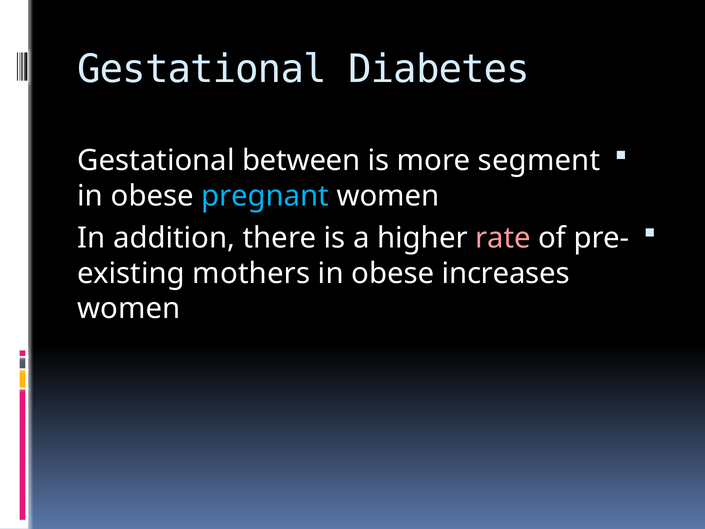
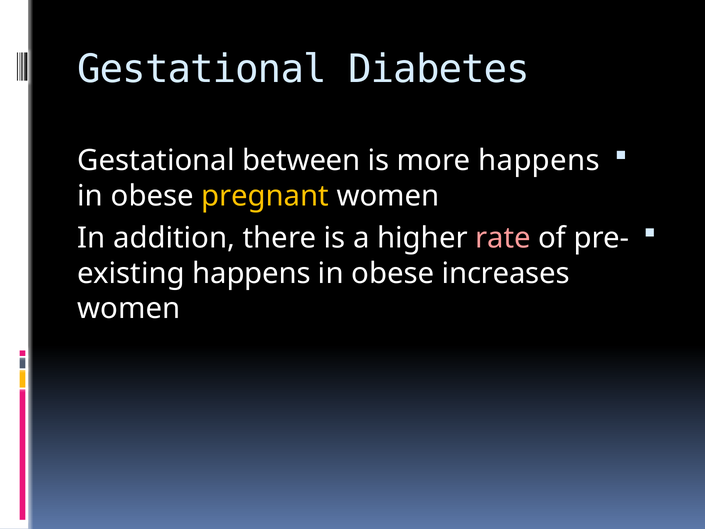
more segment: segment -> happens
pregnant colour: light blue -> yellow
mothers at (251, 273): mothers -> happens
